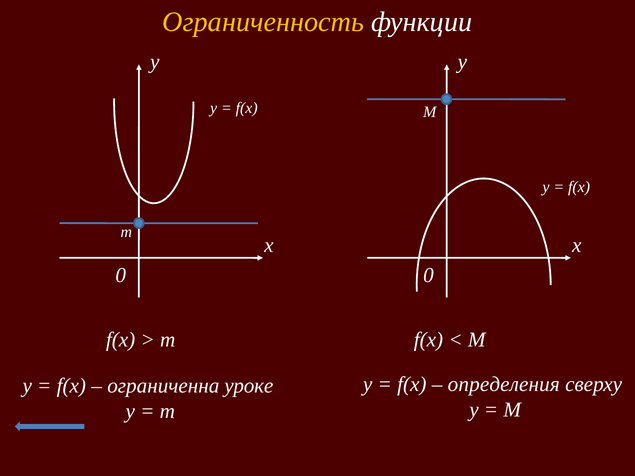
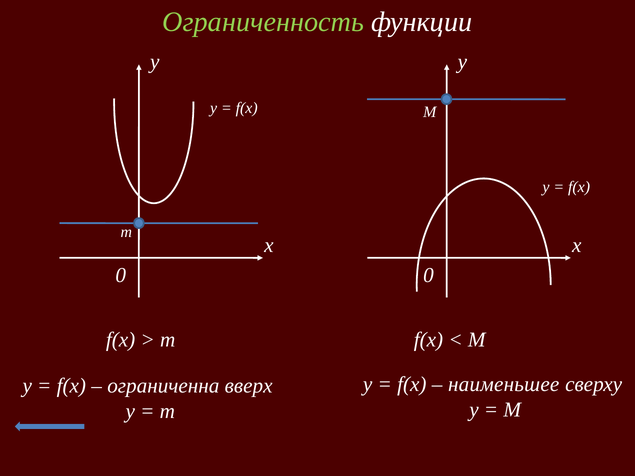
Ограниченность colour: yellow -> light green
определения: определения -> наименьшее
уроке: уроке -> вверх
